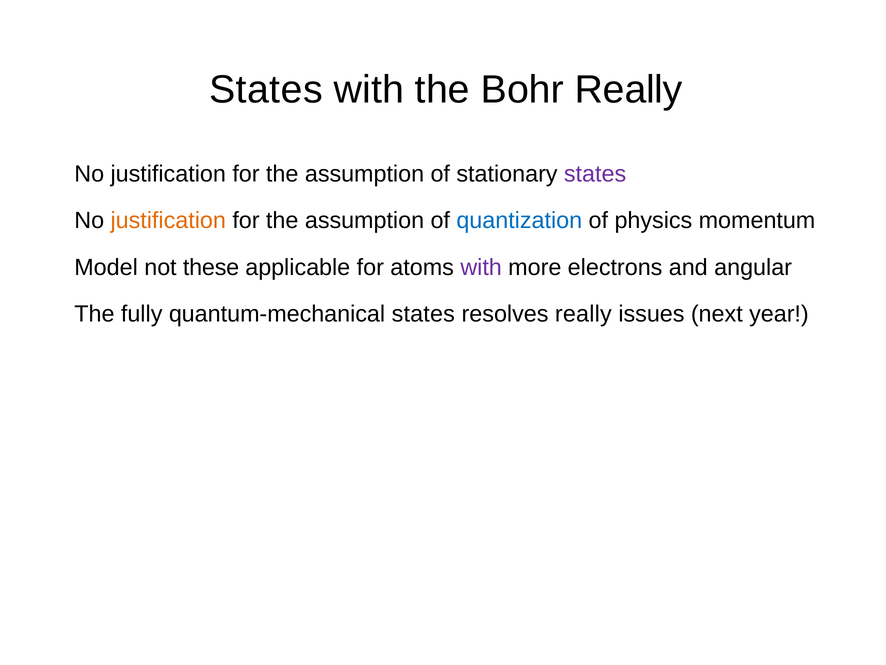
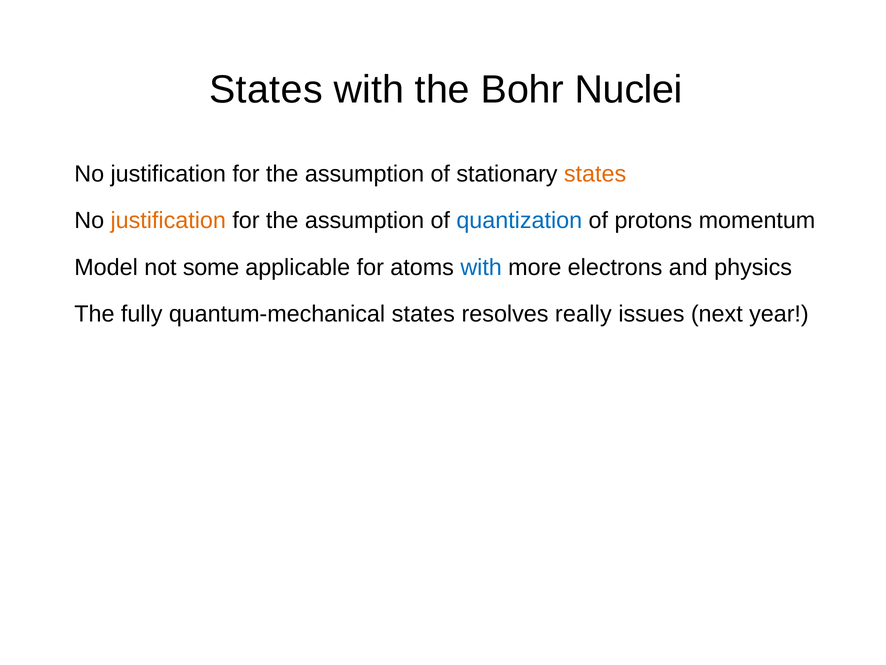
Bohr Really: Really -> Nuclei
states at (595, 174) colour: purple -> orange
physics: physics -> protons
these: these -> some
with at (481, 267) colour: purple -> blue
angular: angular -> physics
